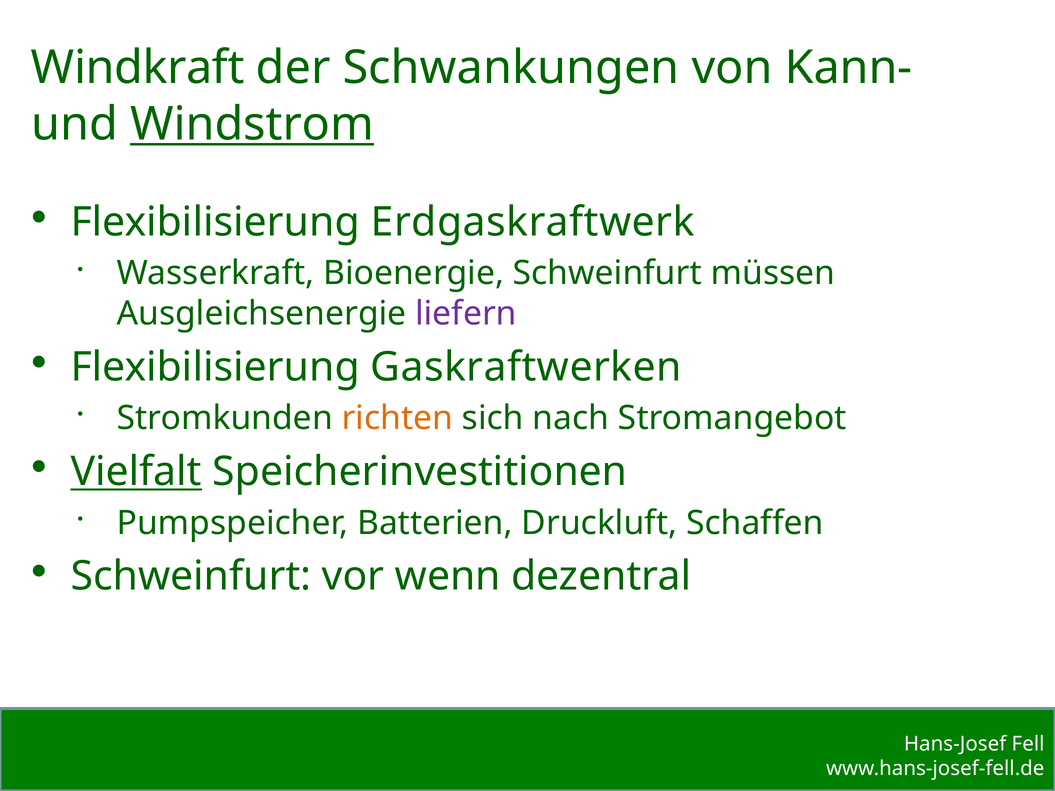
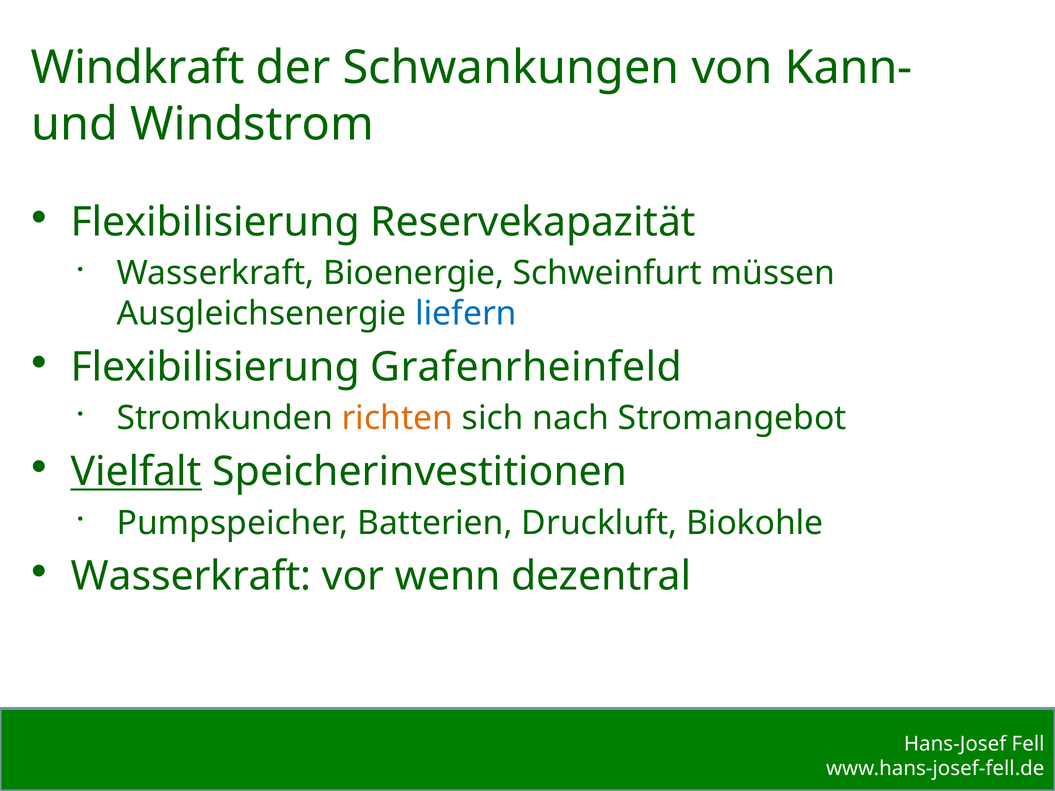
Windstrom underline: present -> none
Erdgaskraftwerk: Erdgaskraftwerk -> Reservekapazität
liefern colour: purple -> blue
Gaskraftwerken: Gaskraftwerken -> Grafenrheinfeld
Schaffen: Schaffen -> Biokohle
Schweinfurt at (191, 577): Schweinfurt -> Wasserkraft
